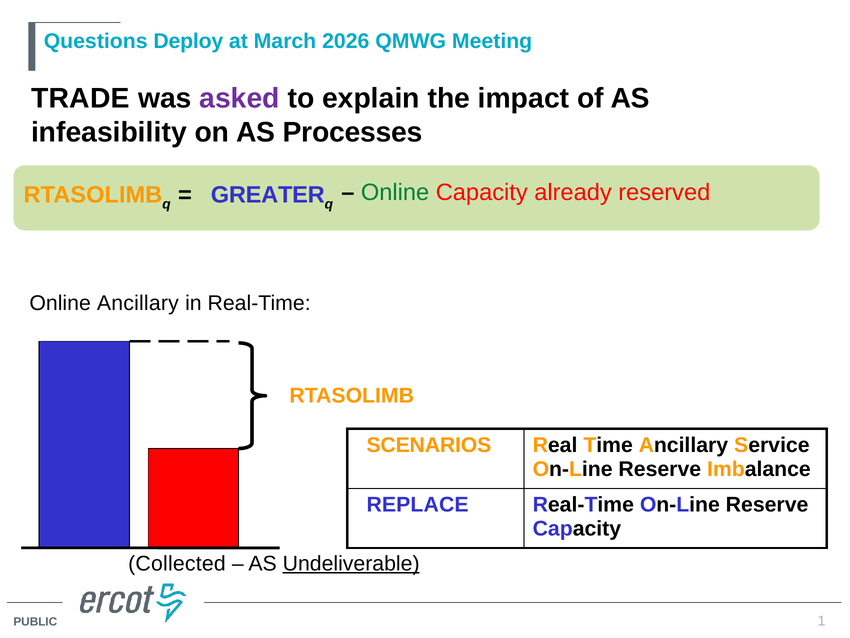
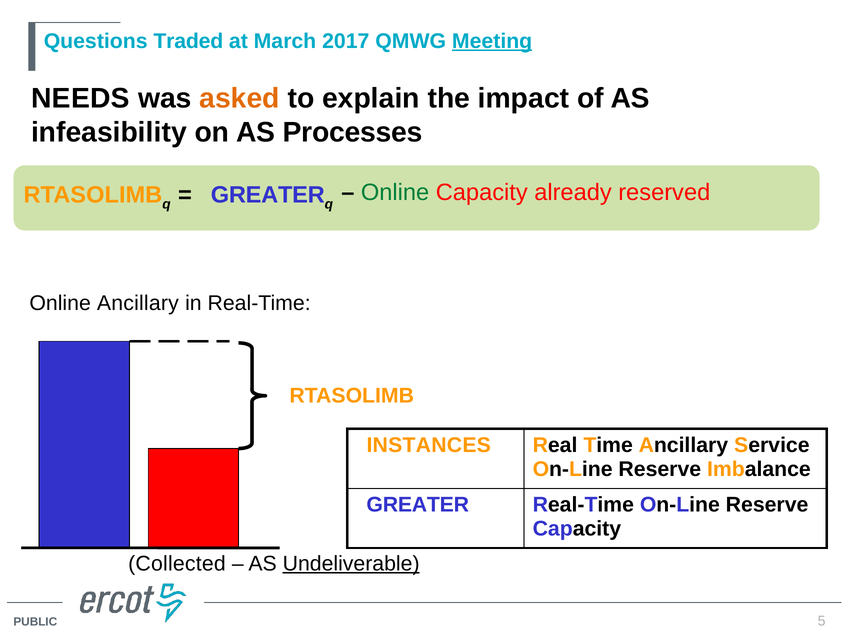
Deploy: Deploy -> Traded
2026: 2026 -> 2017
Meeting underline: none -> present
TRADE: TRADE -> NEEDS
asked colour: purple -> orange
SCENARIOS: SCENARIOS -> INSTANCES
REPLACE at (418, 505): REPLACE -> GREATER
1: 1 -> 5
